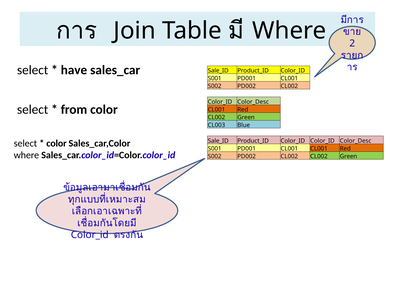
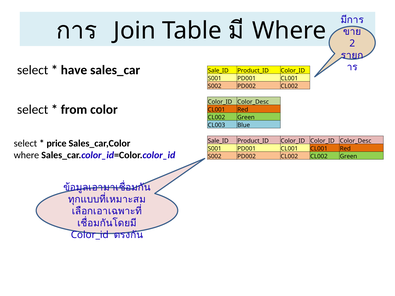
color at (56, 143): color -> price
